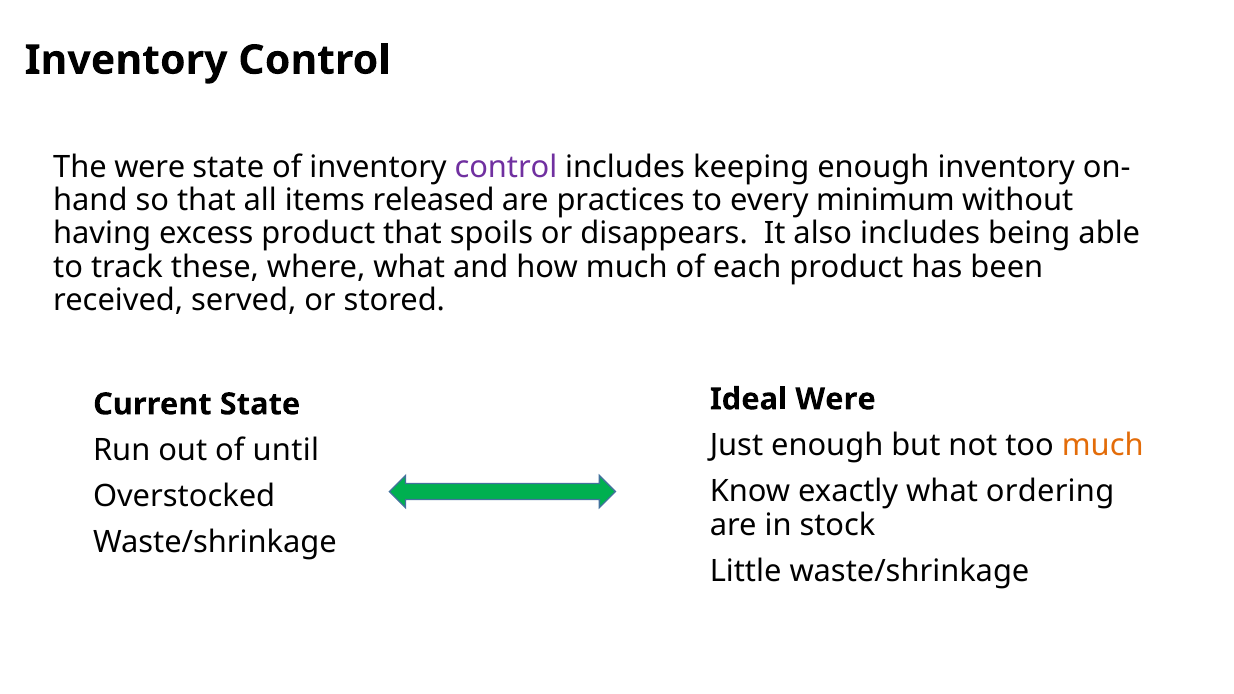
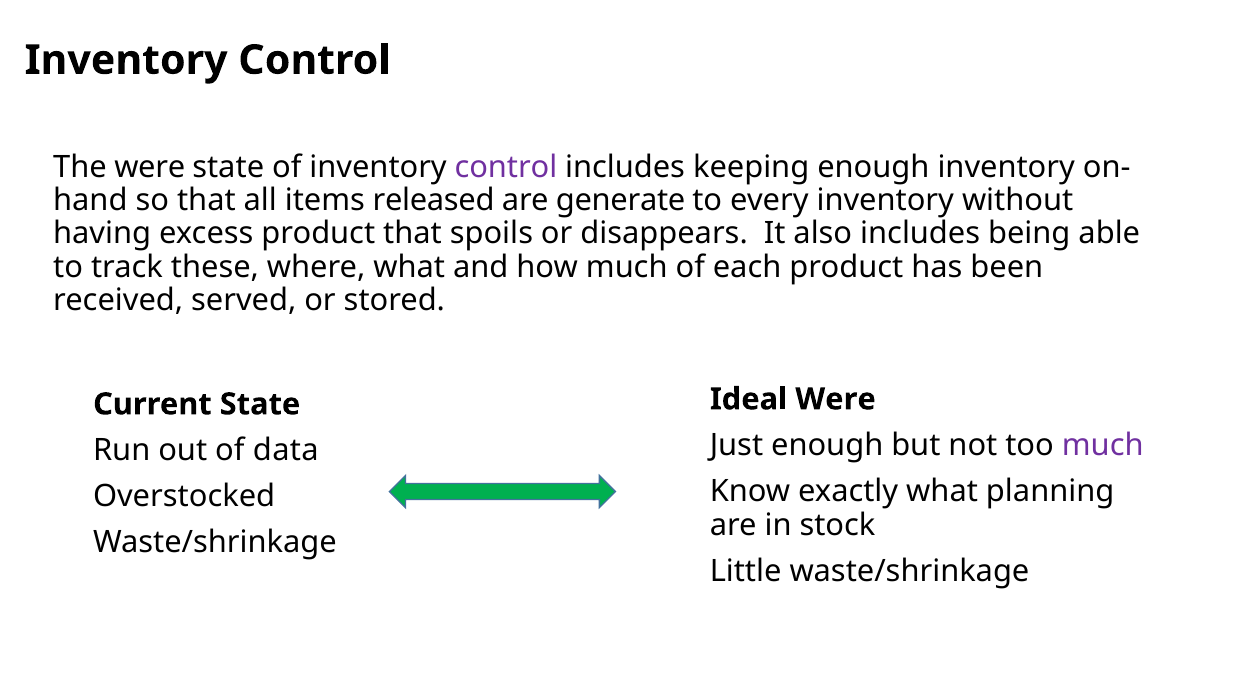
practices: practices -> generate
every minimum: minimum -> inventory
much at (1103, 445) colour: orange -> purple
until: until -> data
ordering: ordering -> planning
